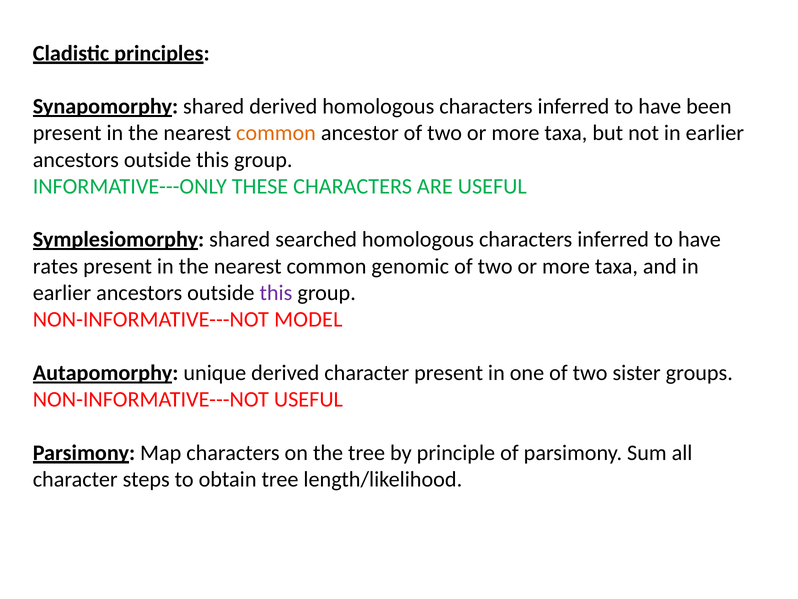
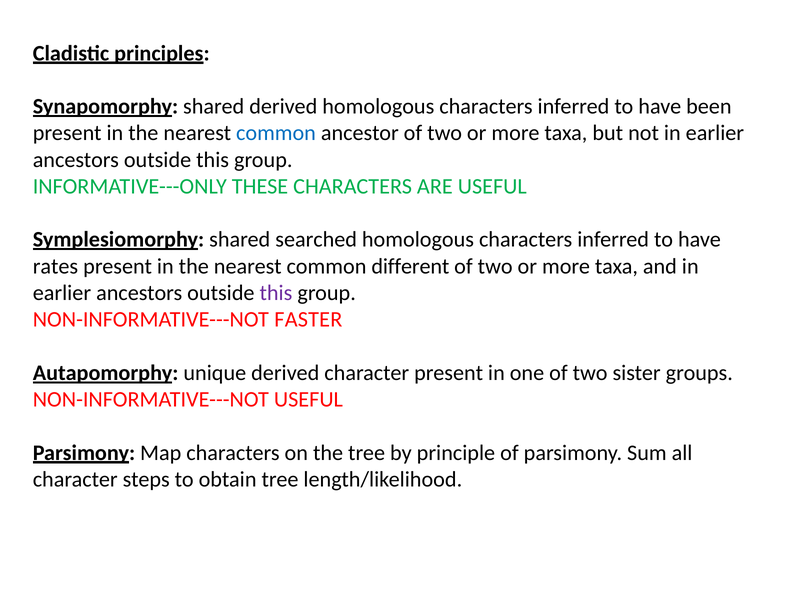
common at (276, 133) colour: orange -> blue
genomic: genomic -> different
MODEL: MODEL -> FASTER
